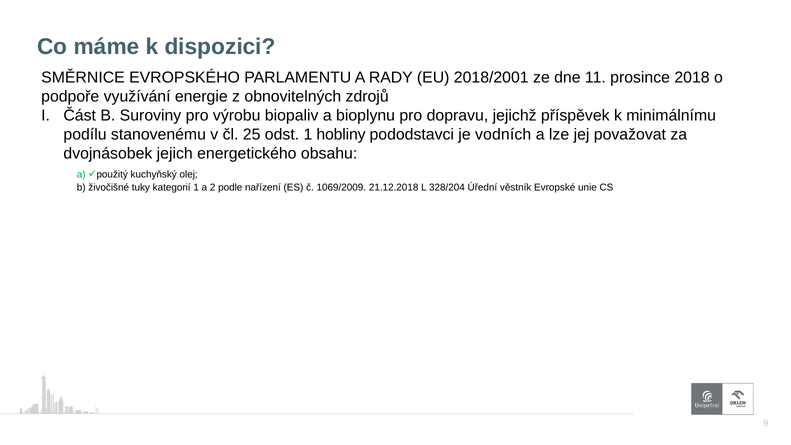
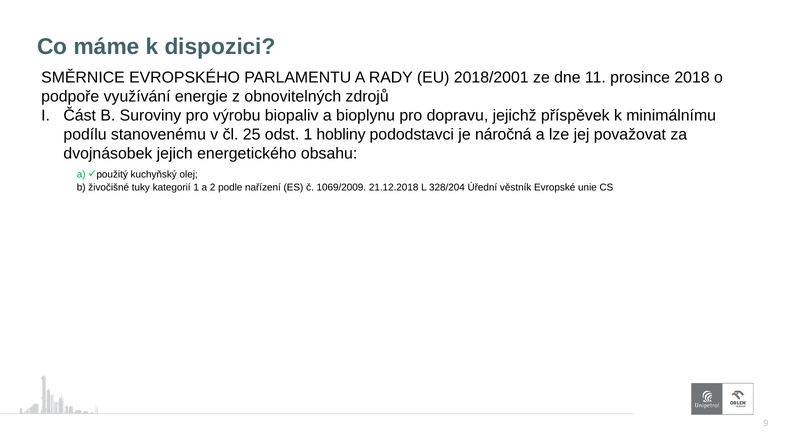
vodních: vodních -> náročná
